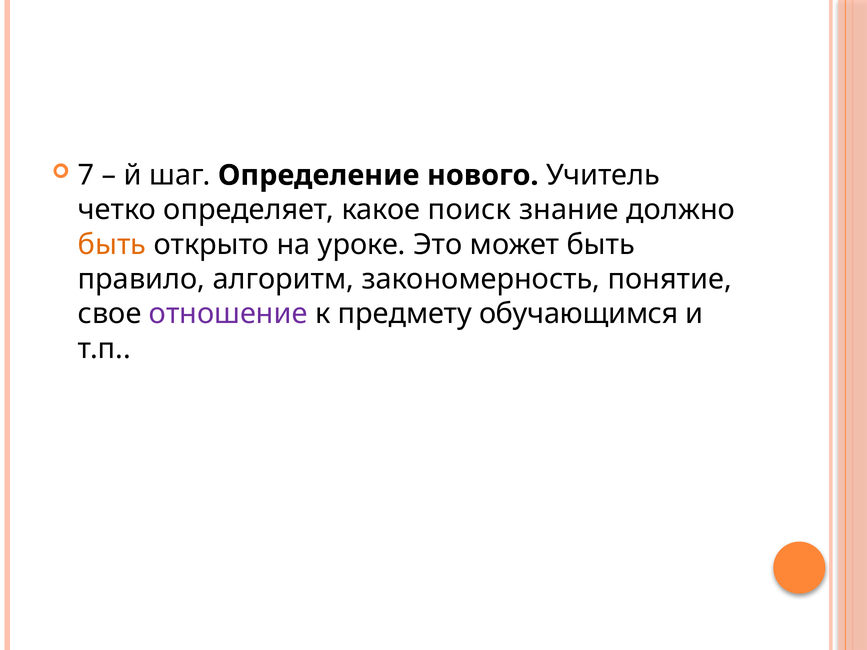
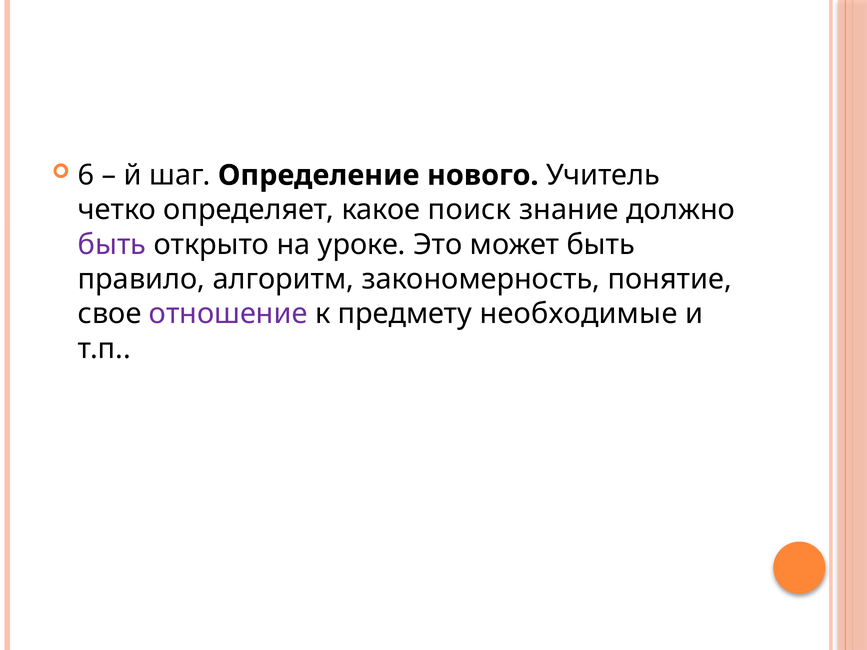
7: 7 -> 6
быть at (112, 245) colour: orange -> purple
обучающимся: обучающимся -> необходимые
